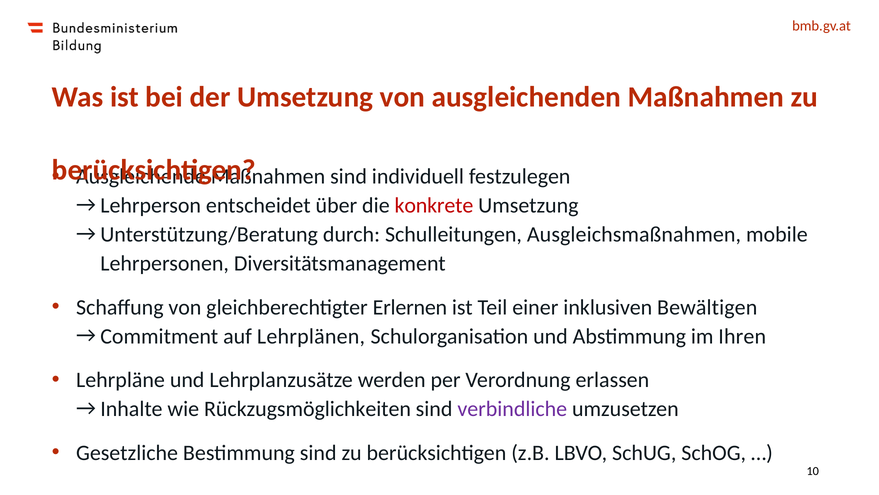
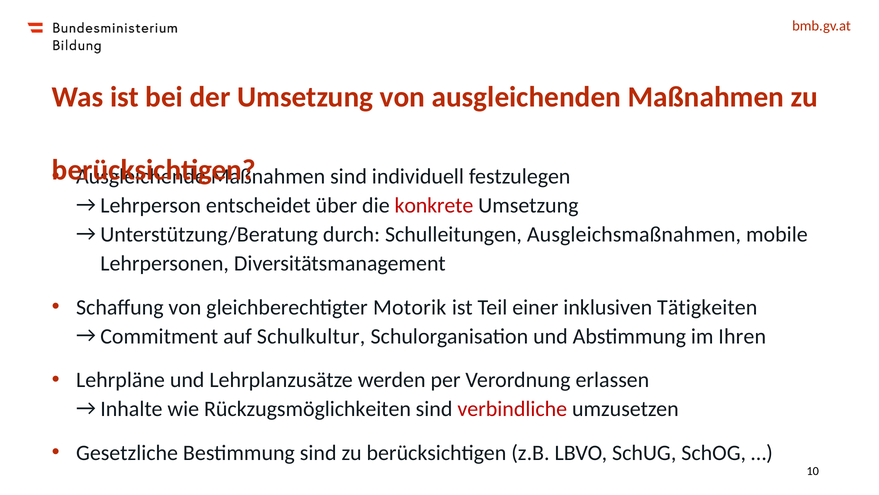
Erlernen: Erlernen -> Motorik
Bewältigen: Bewältigen -> Tätigkeiten
Lehrplänen: Lehrplänen -> Schulkultur
verbindliche colour: purple -> red
